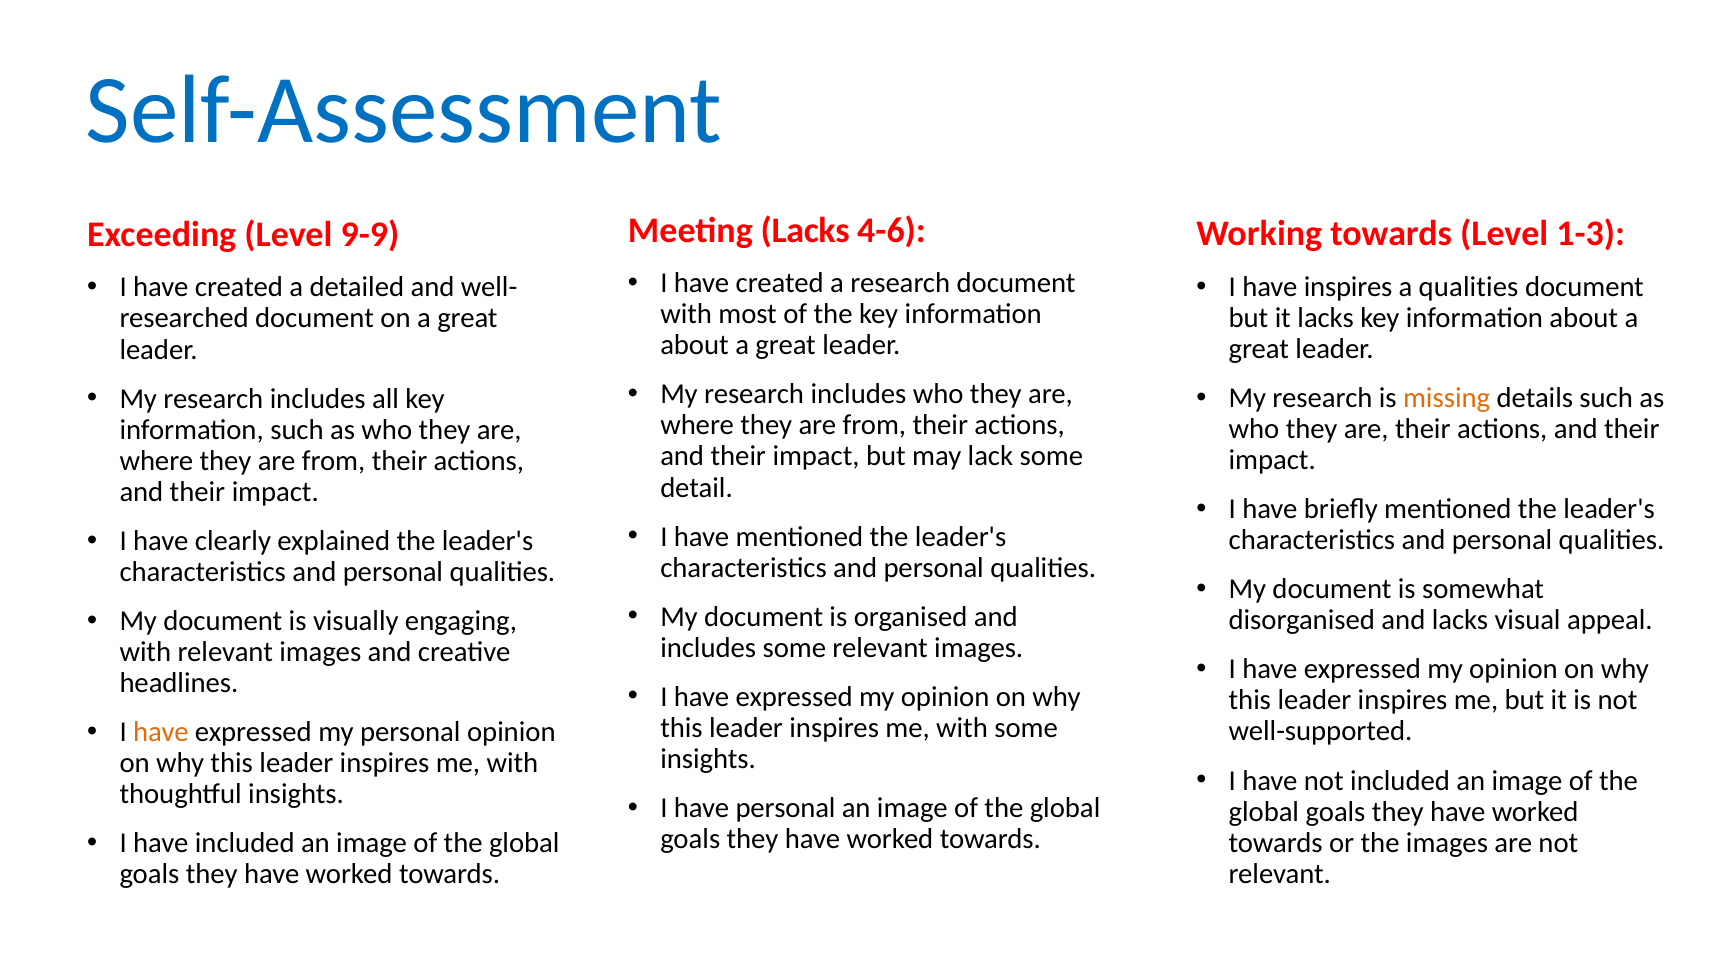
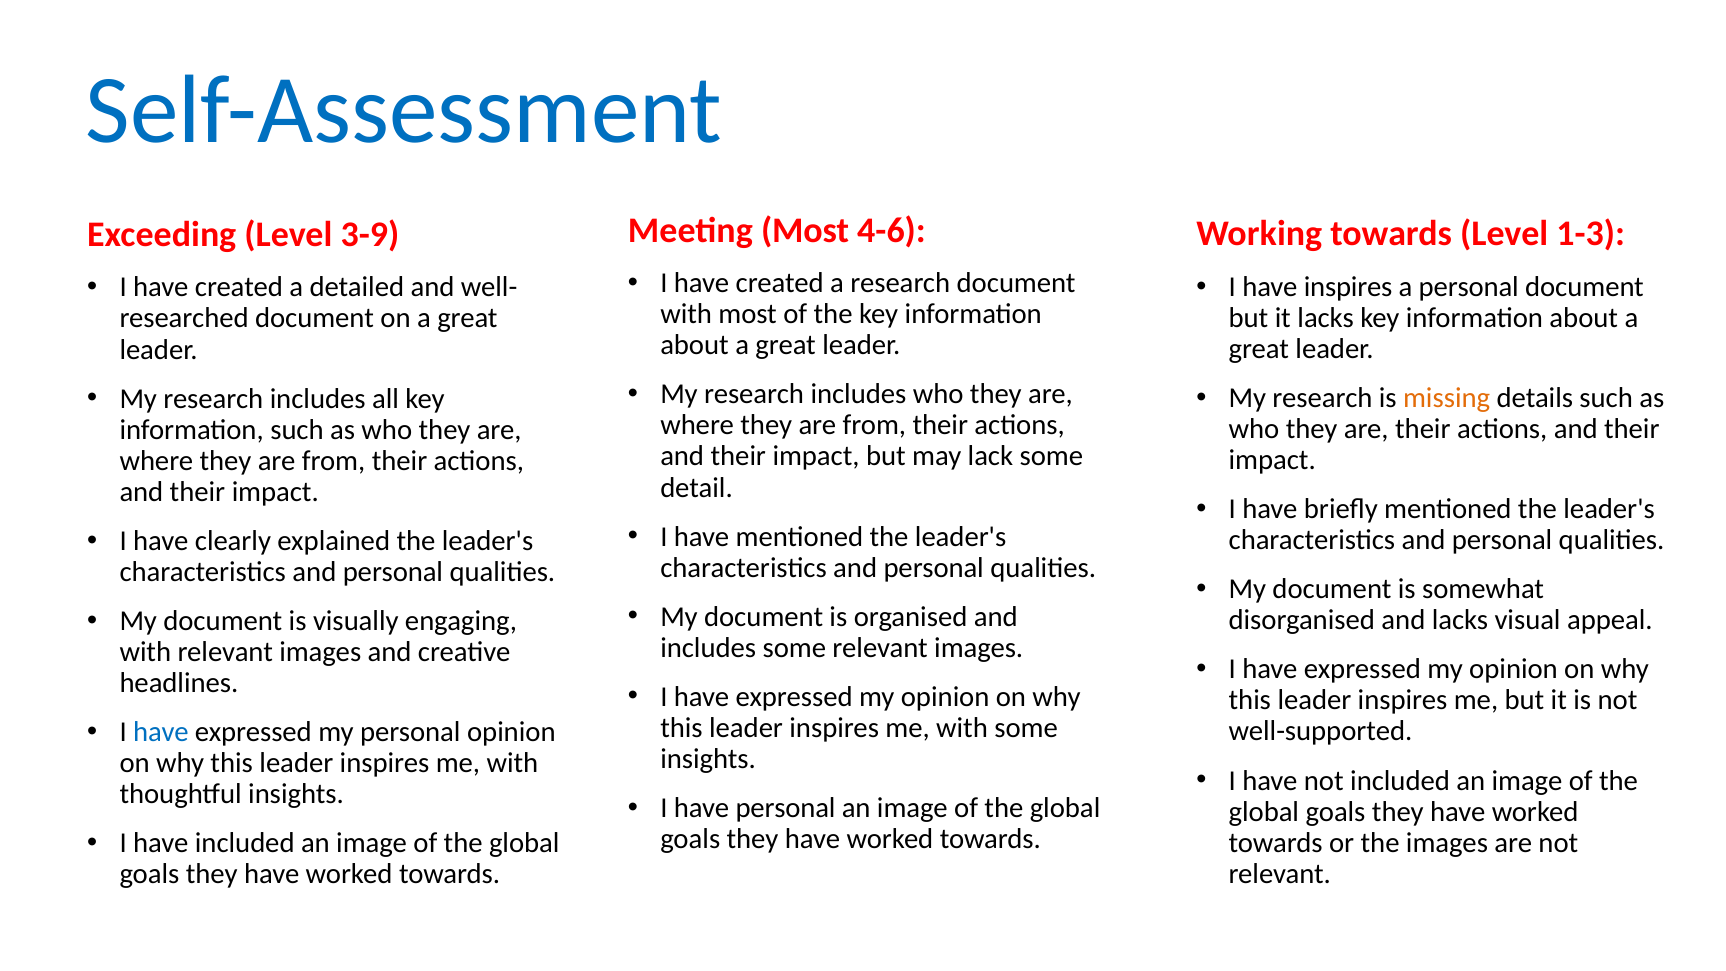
Meeting Lacks: Lacks -> Most
9-9: 9-9 -> 3-9
a qualities: qualities -> personal
have at (161, 732) colour: orange -> blue
